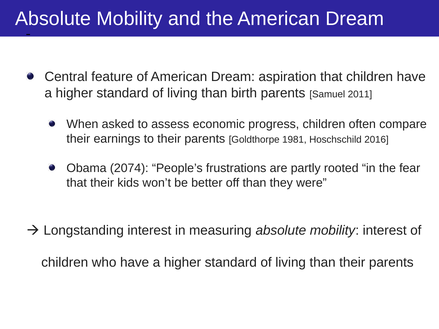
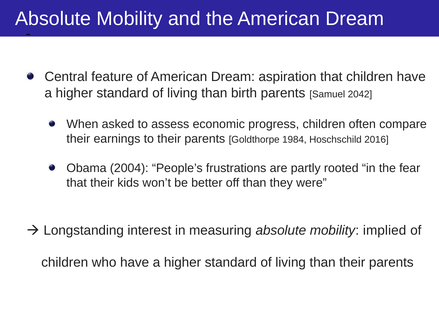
2011: 2011 -> 2042
1981: 1981 -> 1984
2074: 2074 -> 2004
mobility interest: interest -> implied
